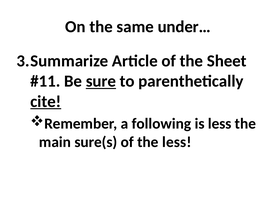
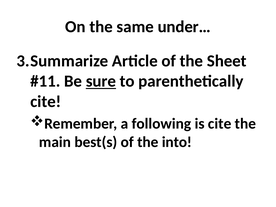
cite at (46, 101) underline: present -> none
is less: less -> cite
sure(s: sure(s -> best(s
the less: less -> into
